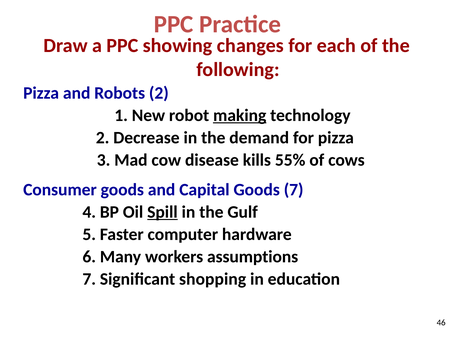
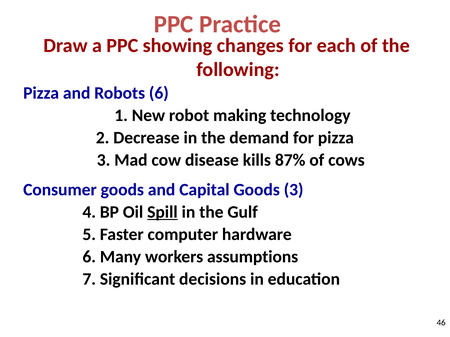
Robots 2: 2 -> 6
making underline: present -> none
55%: 55% -> 87%
Goods 7: 7 -> 3
shopping: shopping -> decisions
